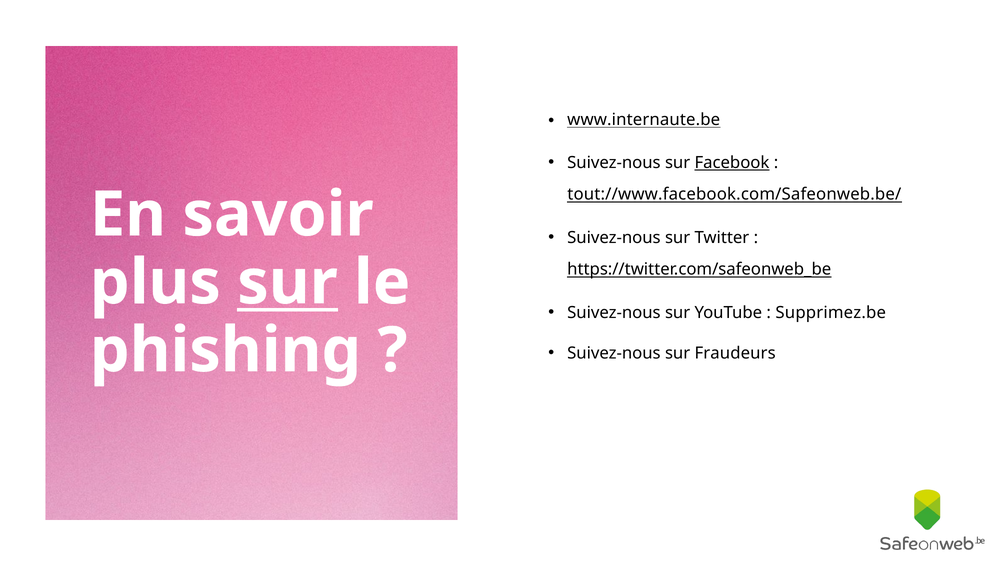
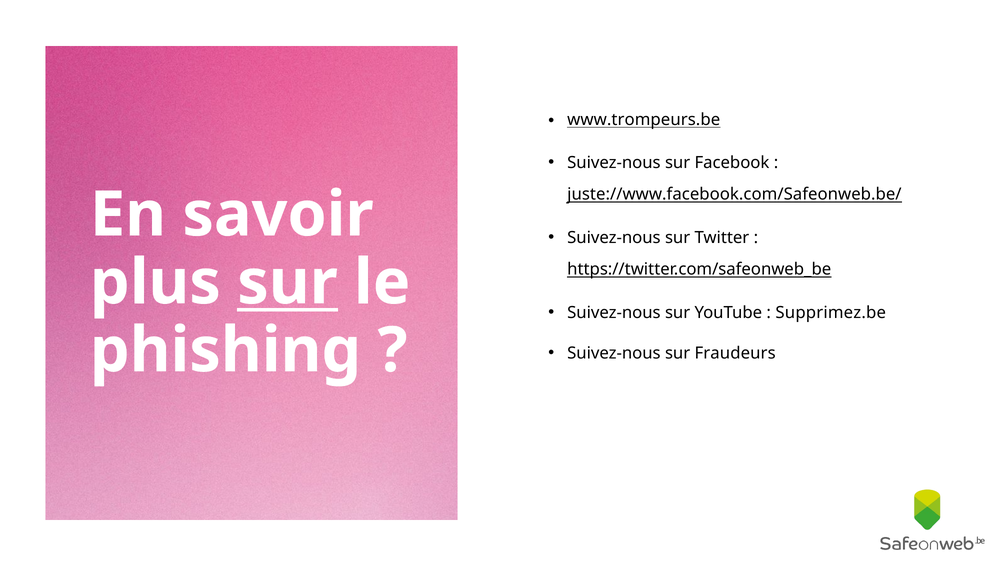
www.internaute.be: www.internaute.be -> www.trompeurs.be
Facebook underline: present -> none
tout://www.facebook.com/Safeonweb.be/: tout://www.facebook.com/Safeonweb.be/ -> juste://www.facebook.com/Safeonweb.be/
